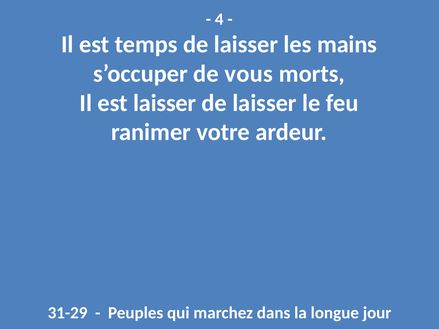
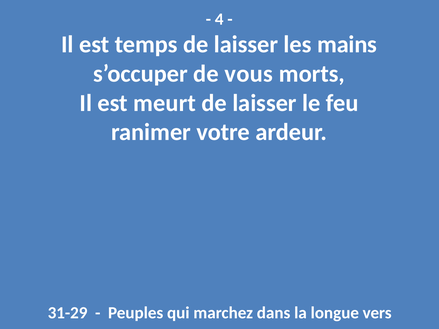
est laisser: laisser -> meurt
jour: jour -> vers
